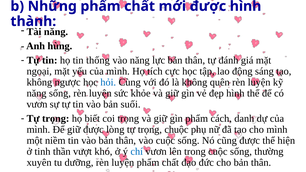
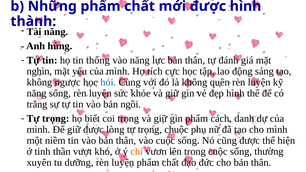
ngoại: ngoại -> nghìn
vươn at (37, 104): vươn -> trắng
suối: suối -> ngồi
chí colour: blue -> orange
